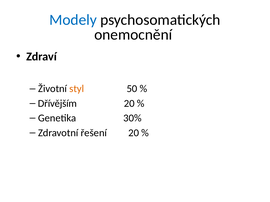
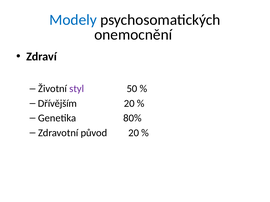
styl colour: orange -> purple
30%: 30% -> 80%
řešení: řešení -> původ
